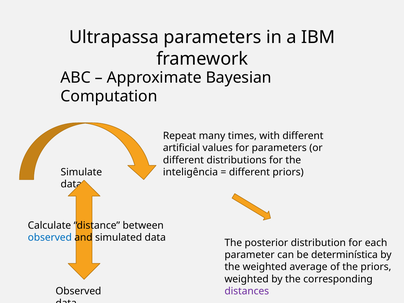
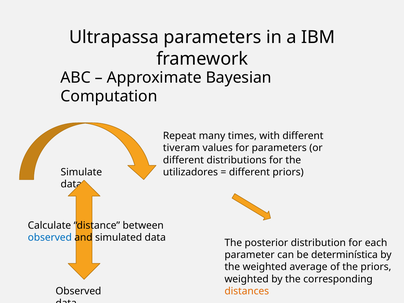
artificial: artificial -> tiveram
inteligência: inteligência -> utilizadores
distances colour: purple -> orange
